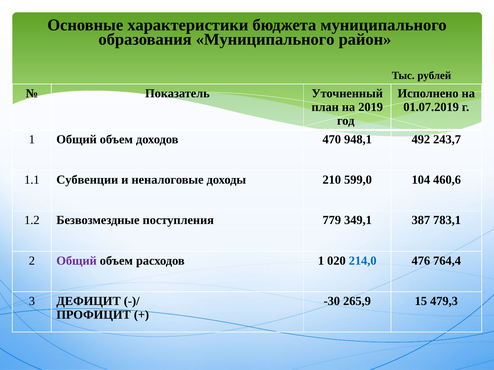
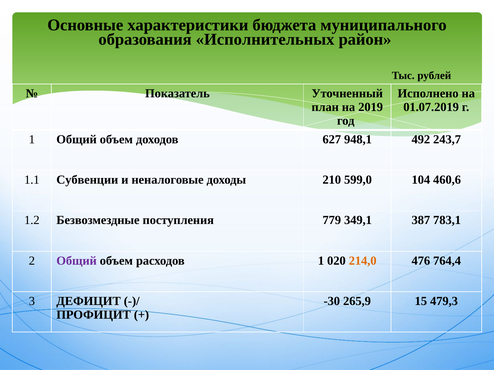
образования Муниципального: Муниципального -> Исполнительных
470: 470 -> 627
214,0 colour: blue -> orange
